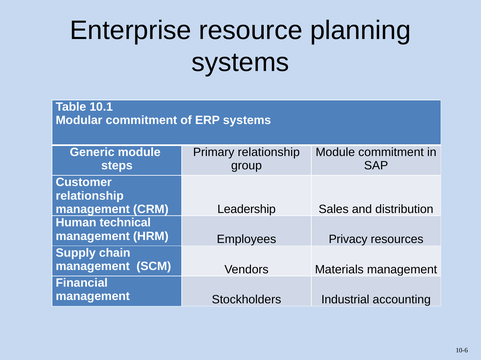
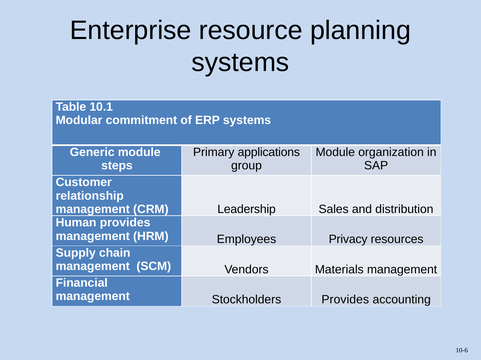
Primary relationship: relationship -> applications
Module commitment: commitment -> organization
Human technical: technical -> provides
Stockholders Industrial: Industrial -> Provides
